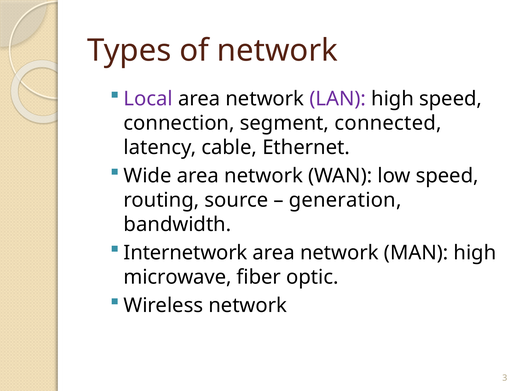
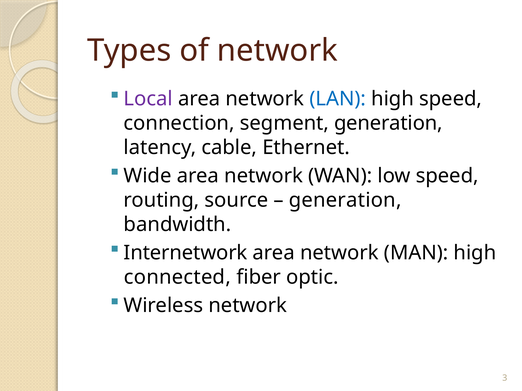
LAN colour: purple -> blue
segment connected: connected -> generation
microwave: microwave -> connected
